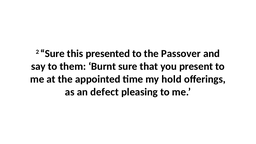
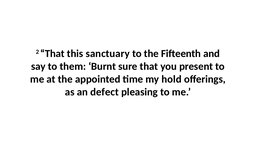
2 Sure: Sure -> That
presented: presented -> sanctuary
Passover: Passover -> Fifteenth
